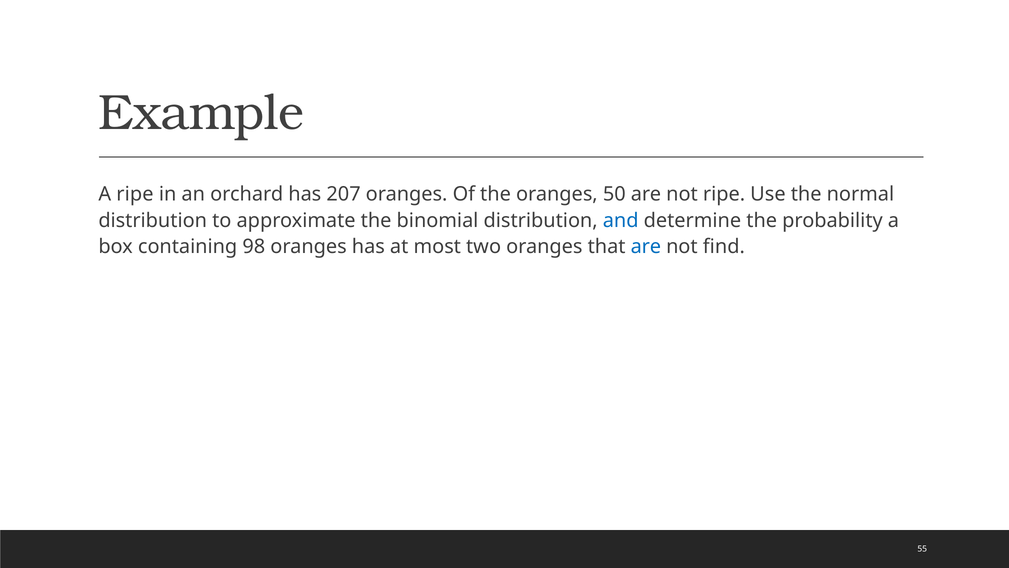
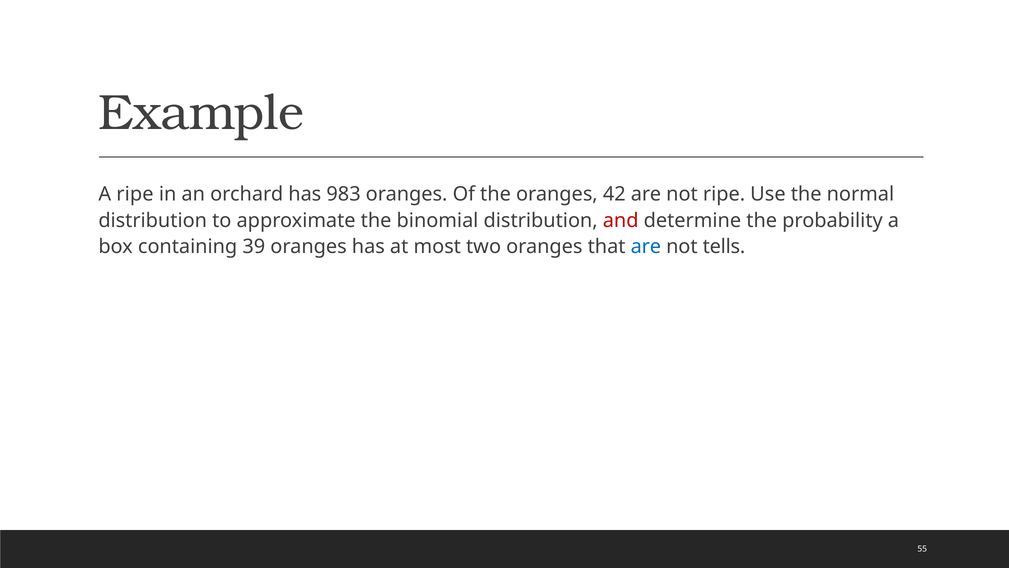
207: 207 -> 983
50: 50 -> 42
and colour: blue -> red
98: 98 -> 39
find: find -> tells
